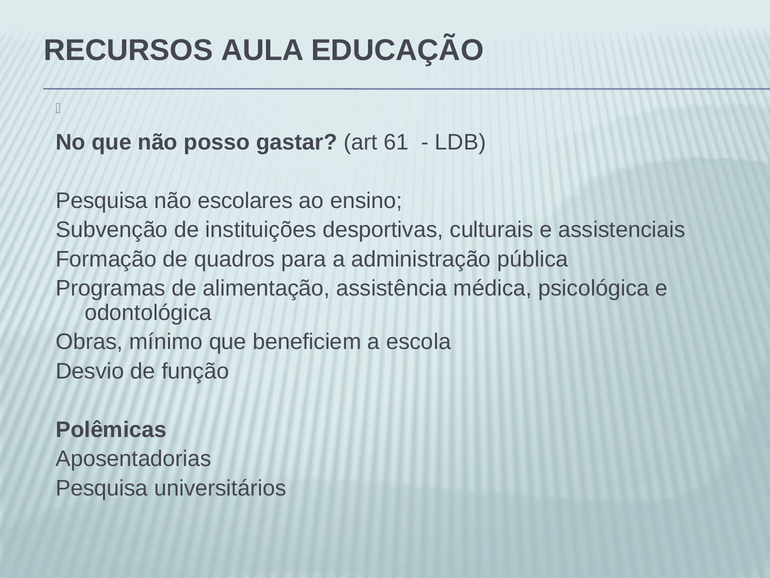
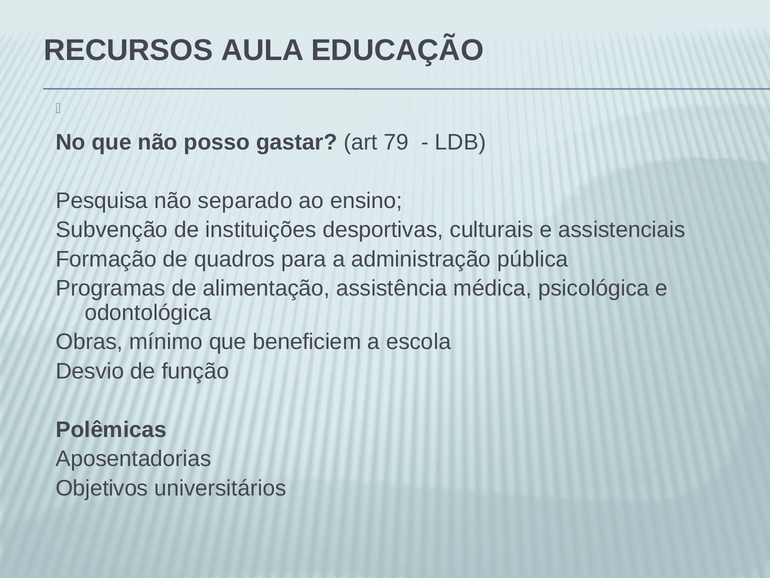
61: 61 -> 79
escolares: escolares -> separado
Pesquisa at (102, 488): Pesquisa -> Objetivos
